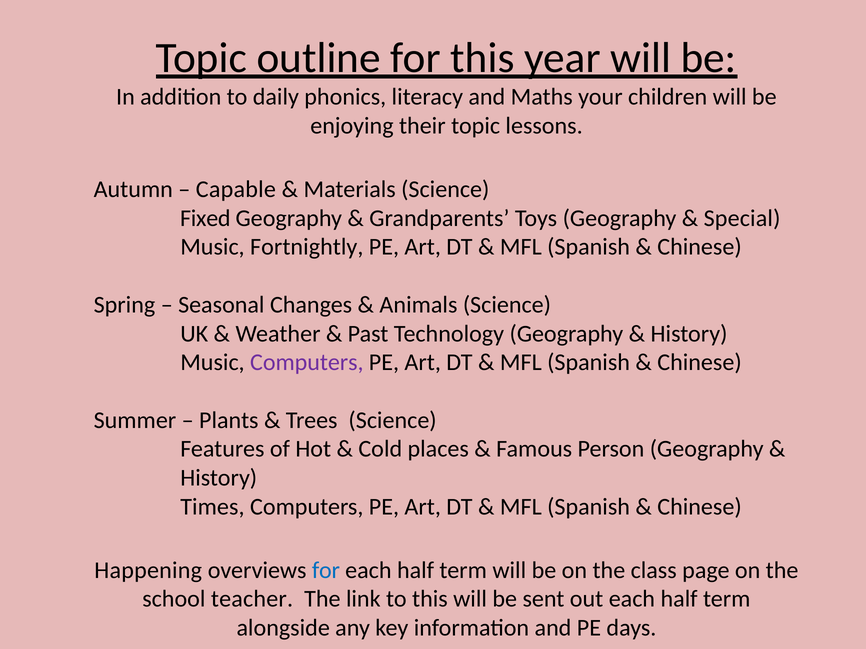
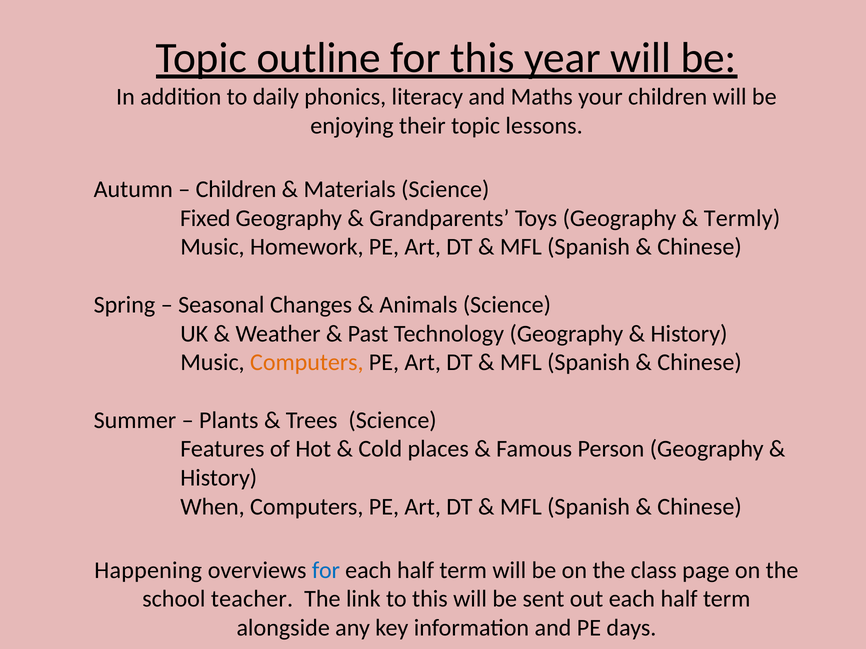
Capable at (236, 189): Capable -> Children
Special: Special -> Termly
Fortnightly: Fortnightly -> Homework
Computers at (307, 363) colour: purple -> orange
Times: Times -> When
